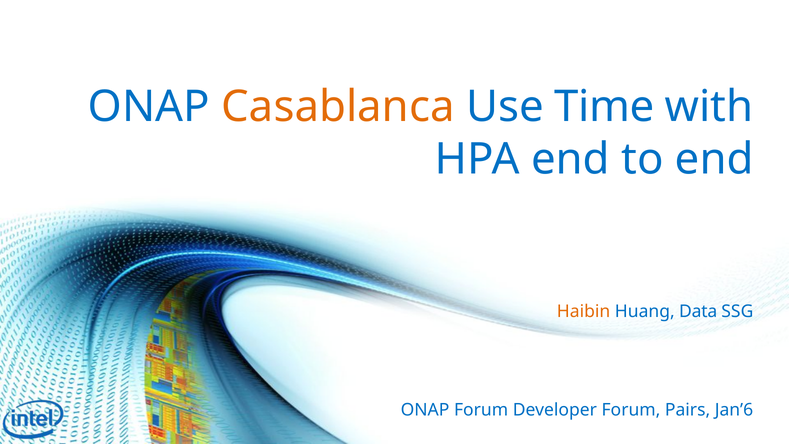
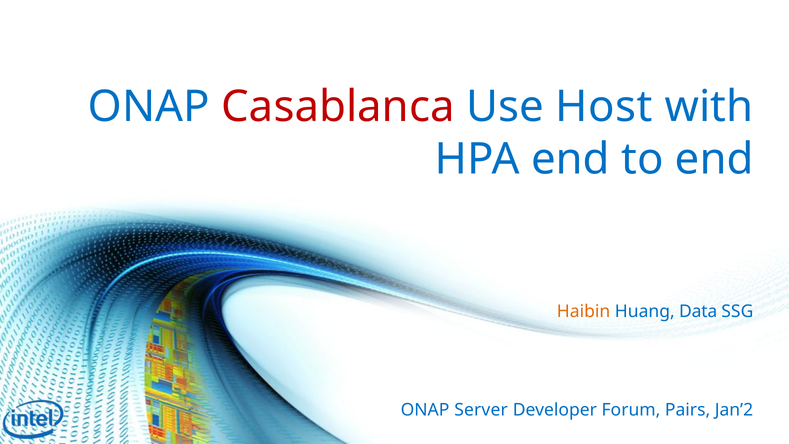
Casablanca colour: orange -> red
Time: Time -> Host
ONAP Forum: Forum -> Server
Jan’6: Jan’6 -> Jan’2
